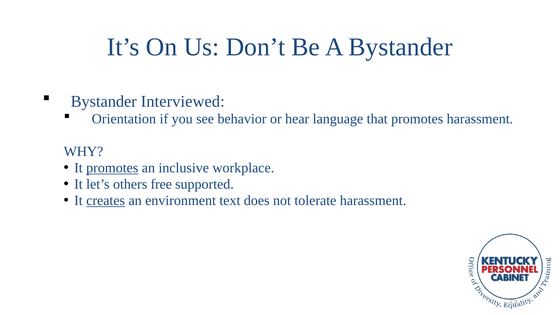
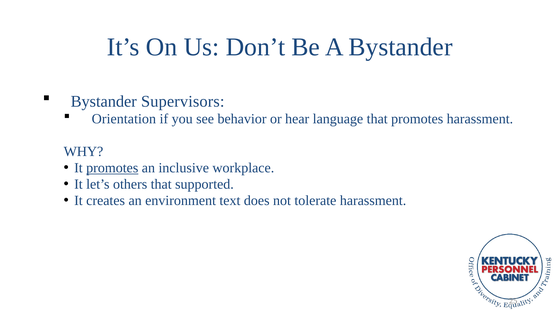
Interviewed: Interviewed -> Supervisors
others free: free -> that
creates underline: present -> none
